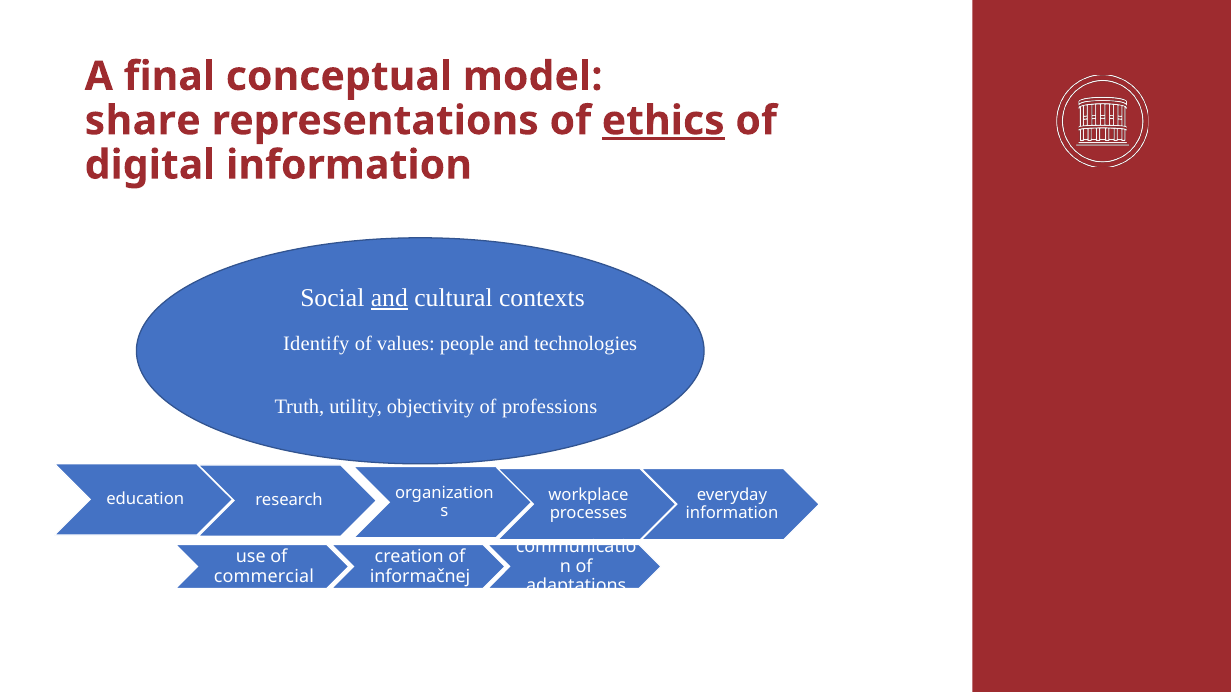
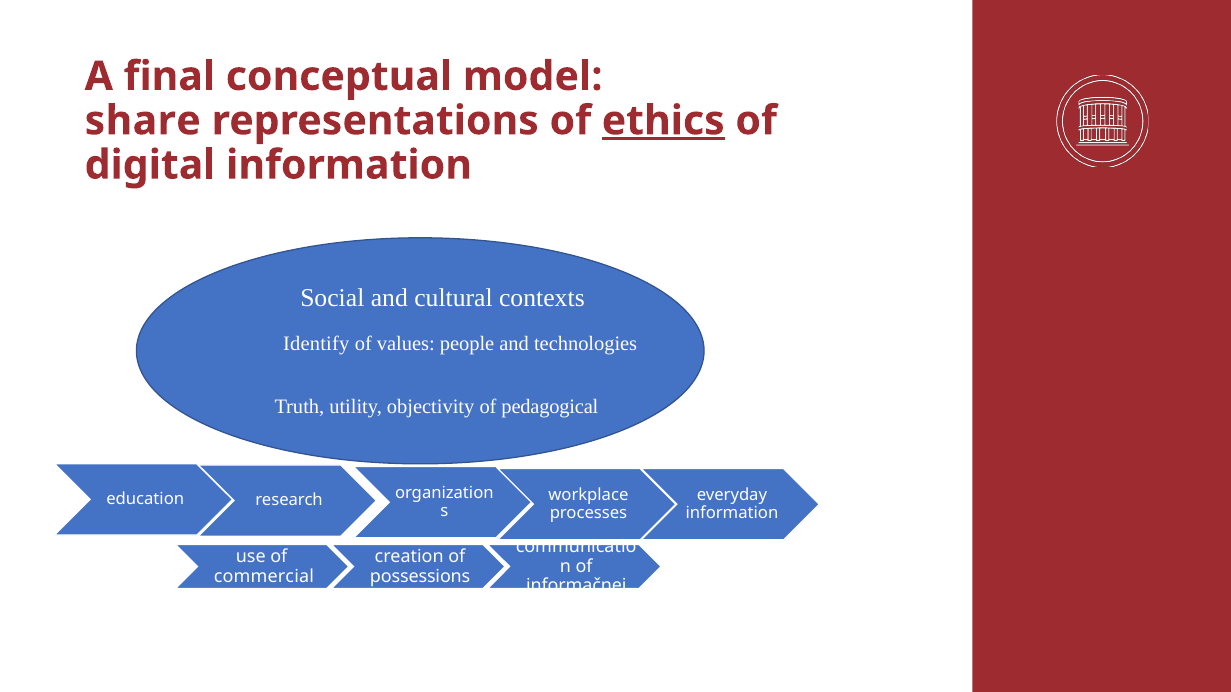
and at (389, 298) underline: present -> none
professions: professions -> pedagogical
informačnej: informačnej -> possessions
adaptations: adaptations -> informačnej
